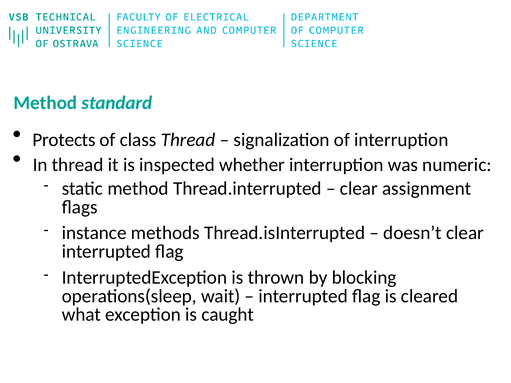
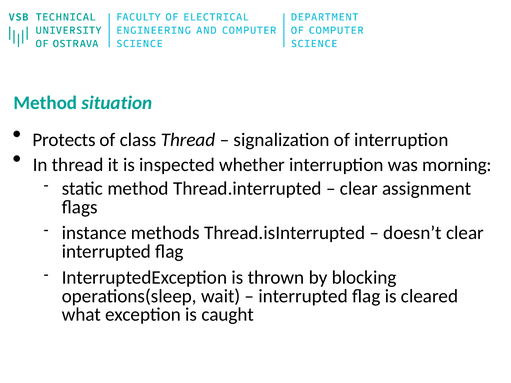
standard: standard -> situation
numeric: numeric -> morning
